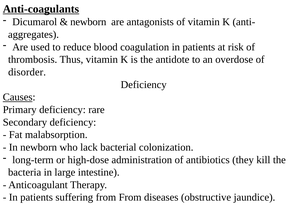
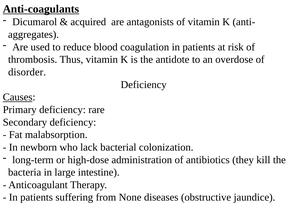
newborn at (88, 22): newborn -> acquired
from From: From -> None
